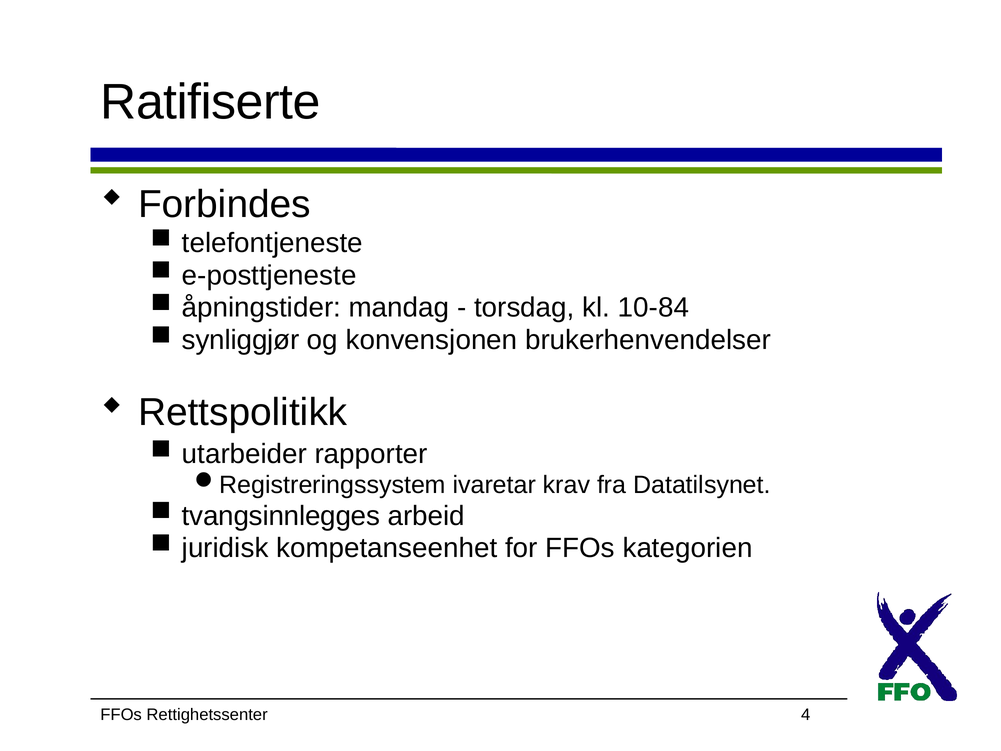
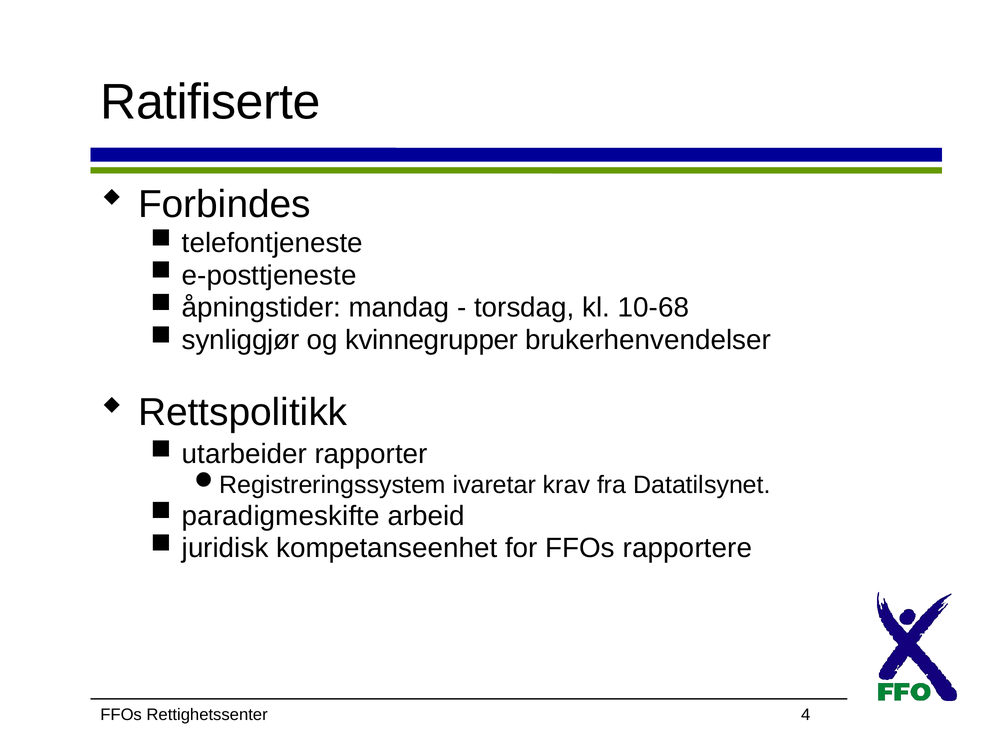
10-84: 10-84 -> 10-68
konvensjonen: konvensjonen -> kvinnegrupper
tvangsinnlegges: tvangsinnlegges -> paradigmeskifte
kategorien: kategorien -> rapportere
